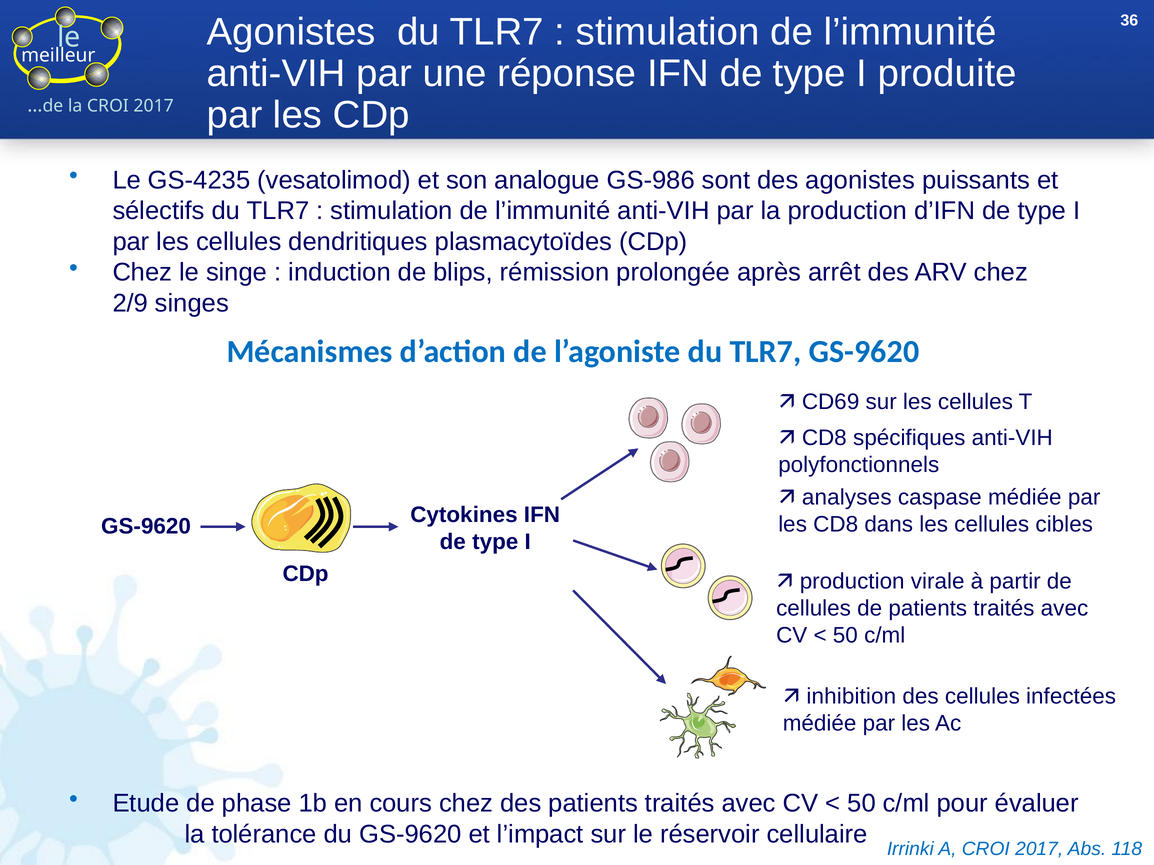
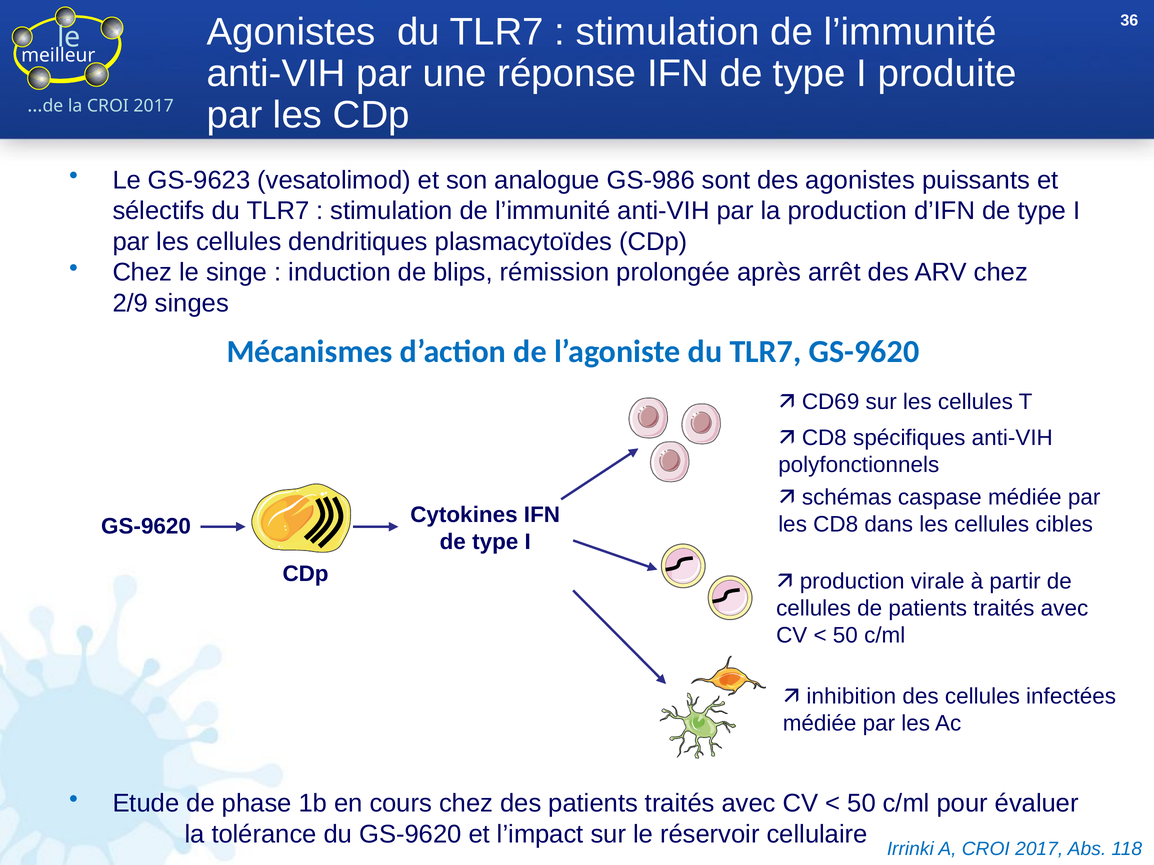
GS-4235: GS-4235 -> GS-9623
analyses: analyses -> schémas
